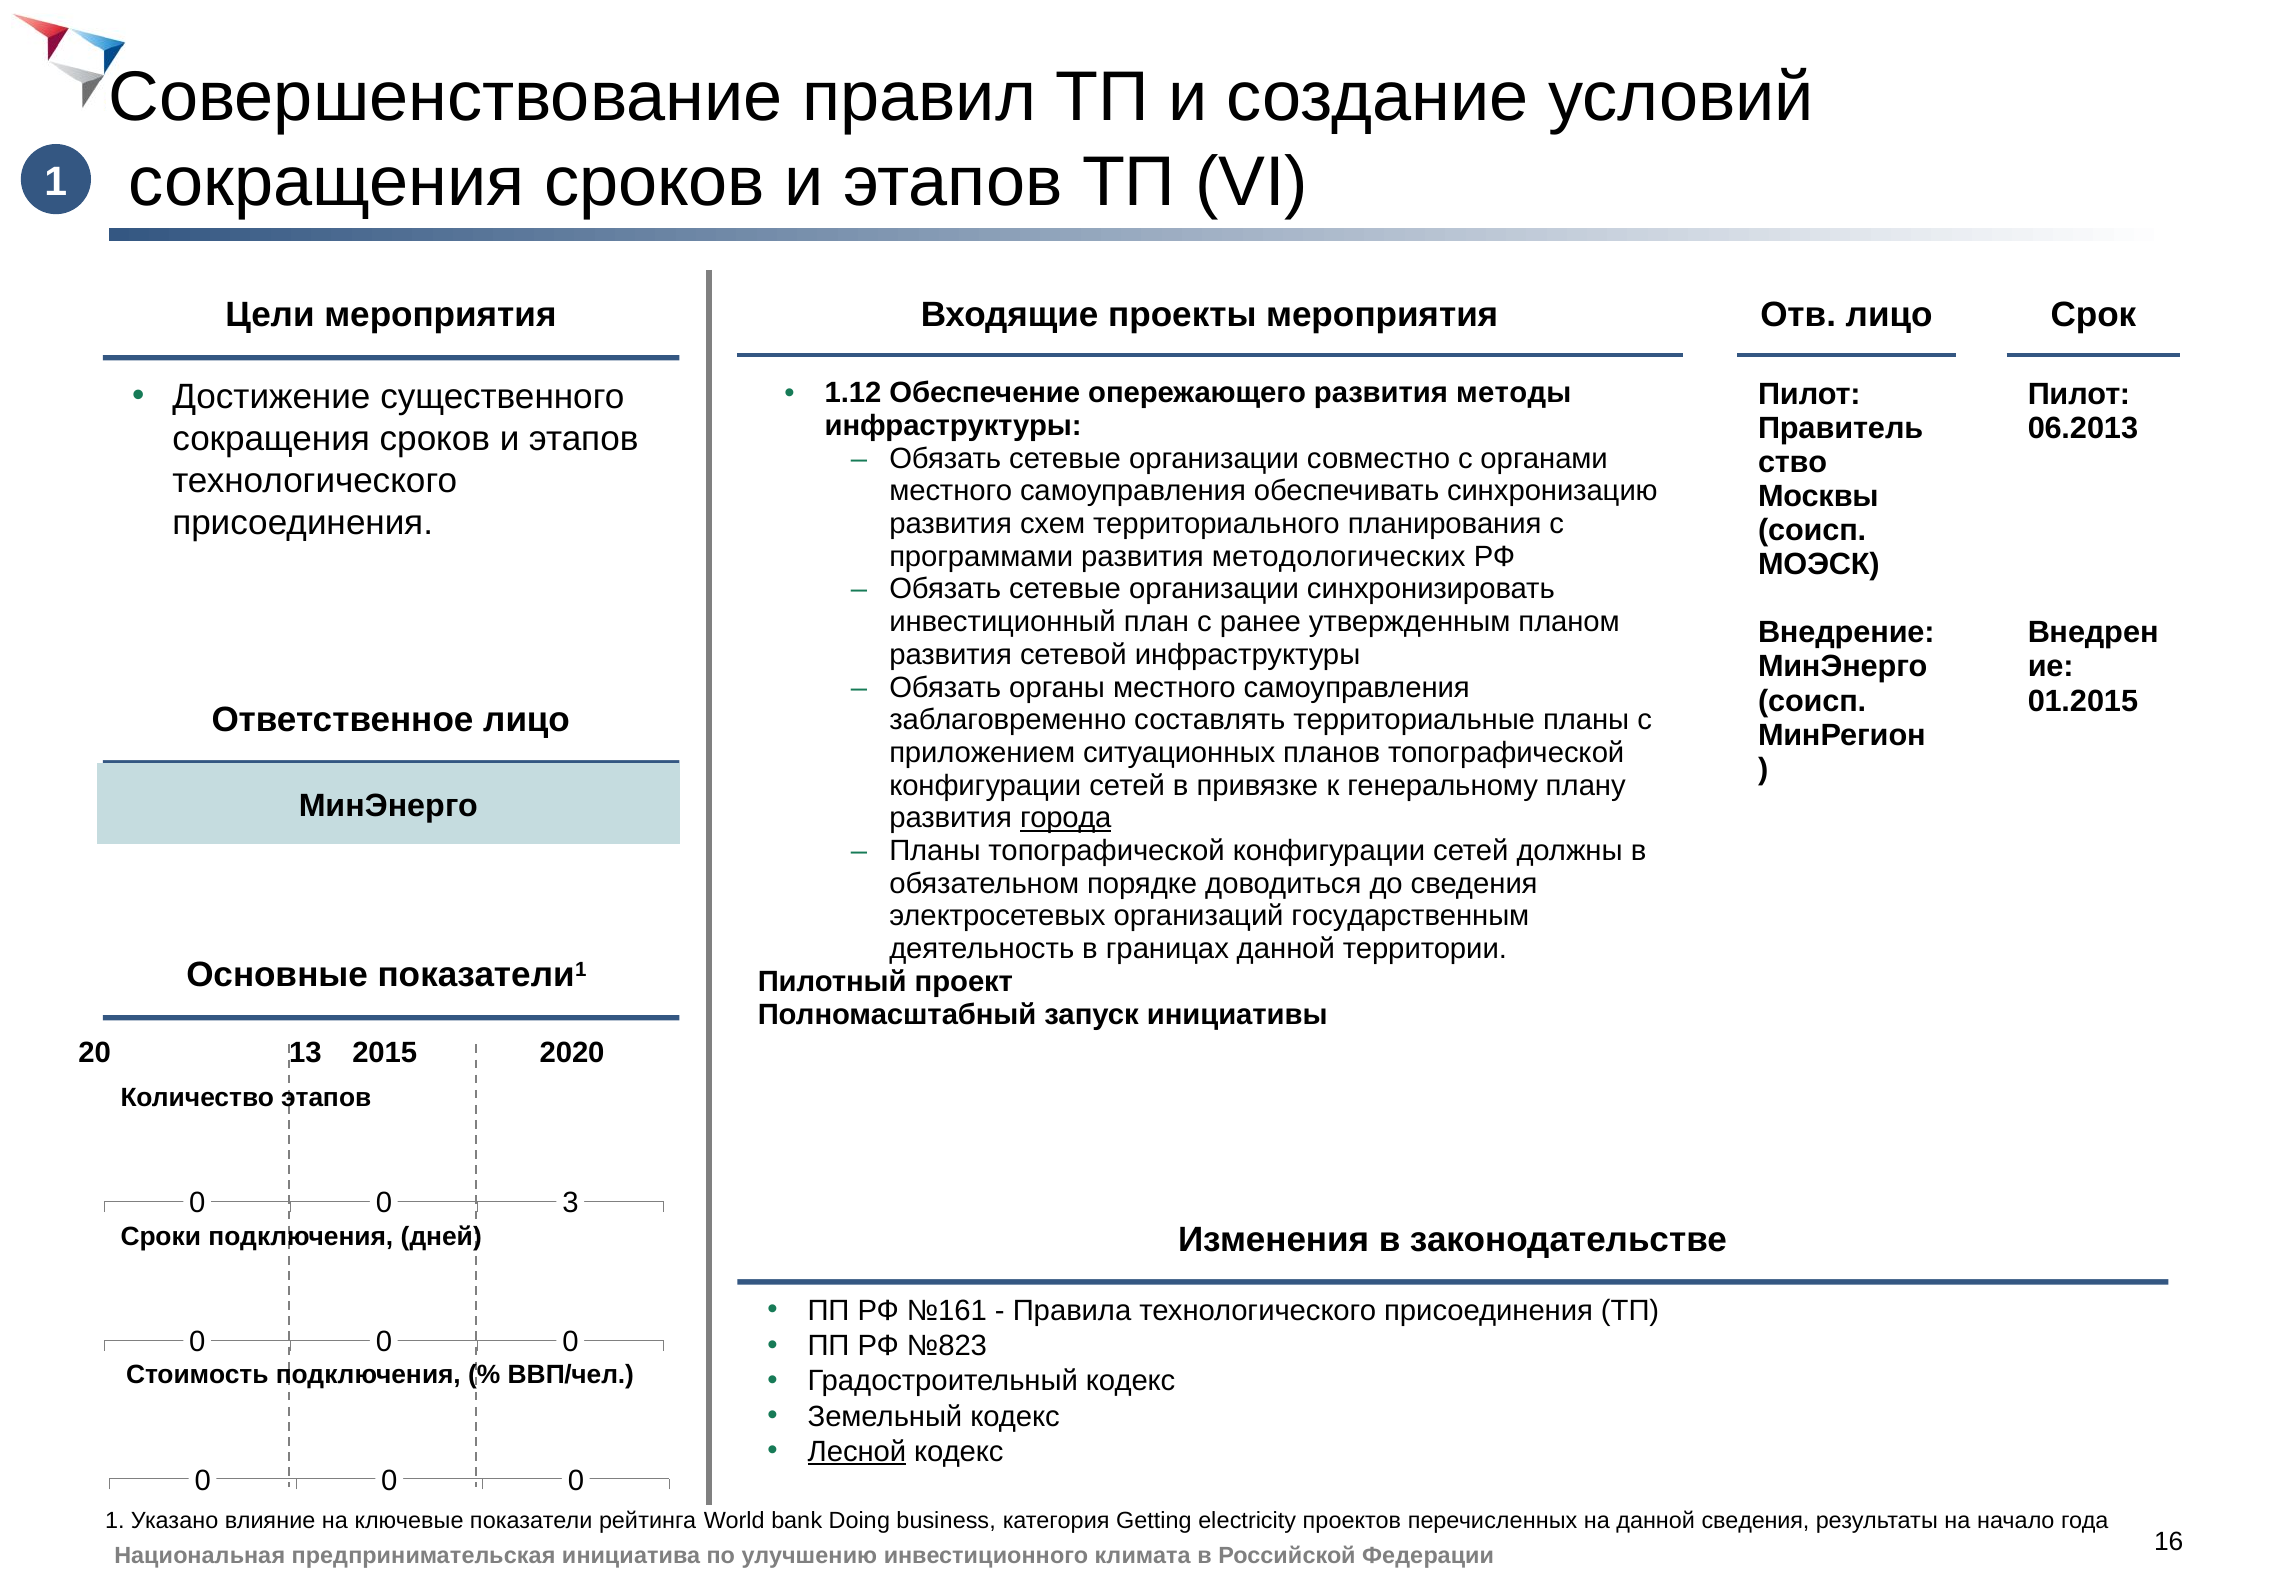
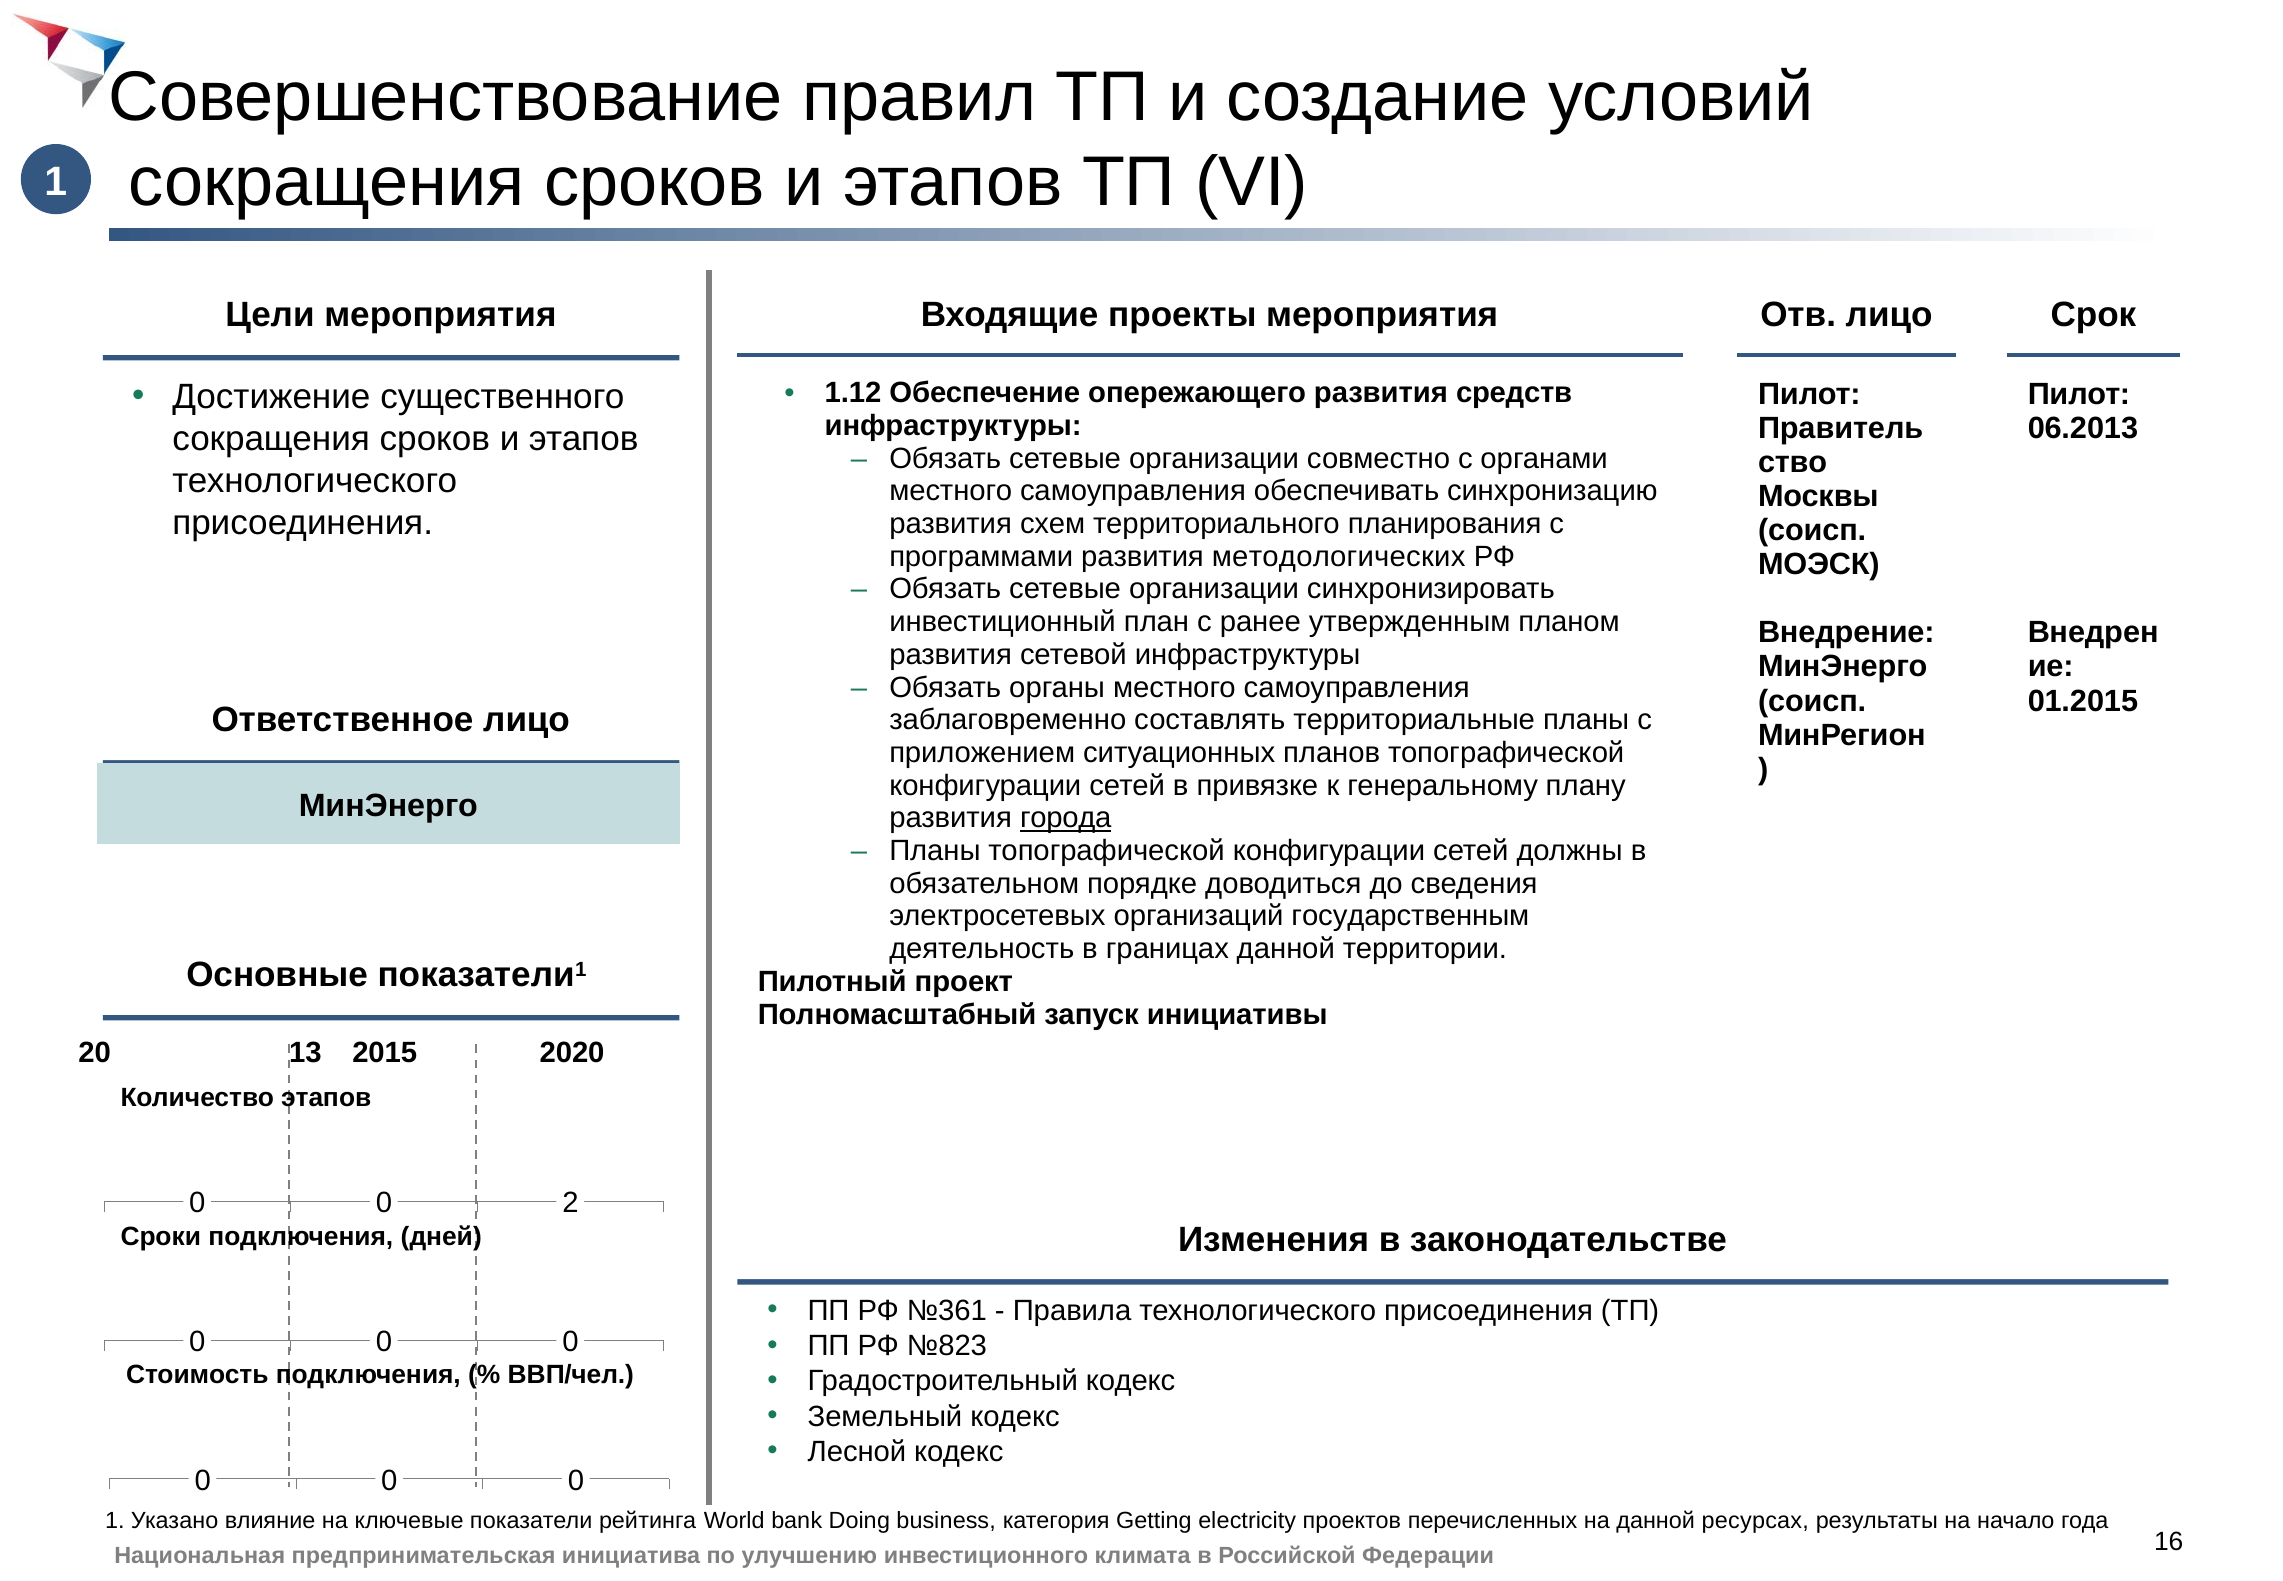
методы: методы -> средств
3: 3 -> 2
№161: №161 -> №361
Лесной underline: present -> none
данной сведения: сведения -> ресурсах
